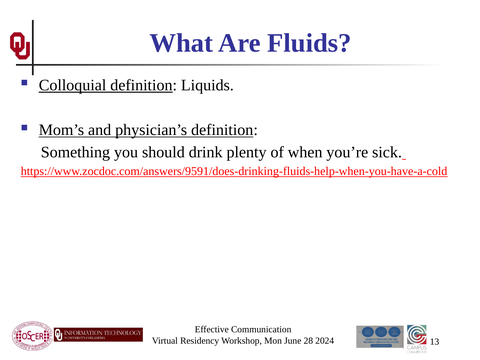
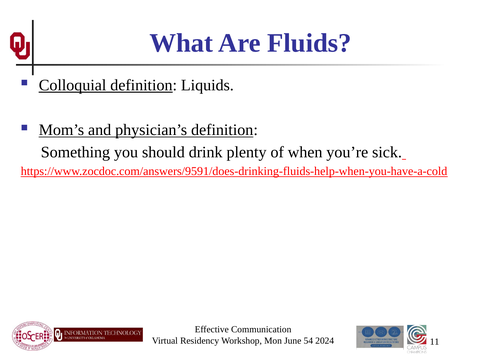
28: 28 -> 54
13: 13 -> 11
